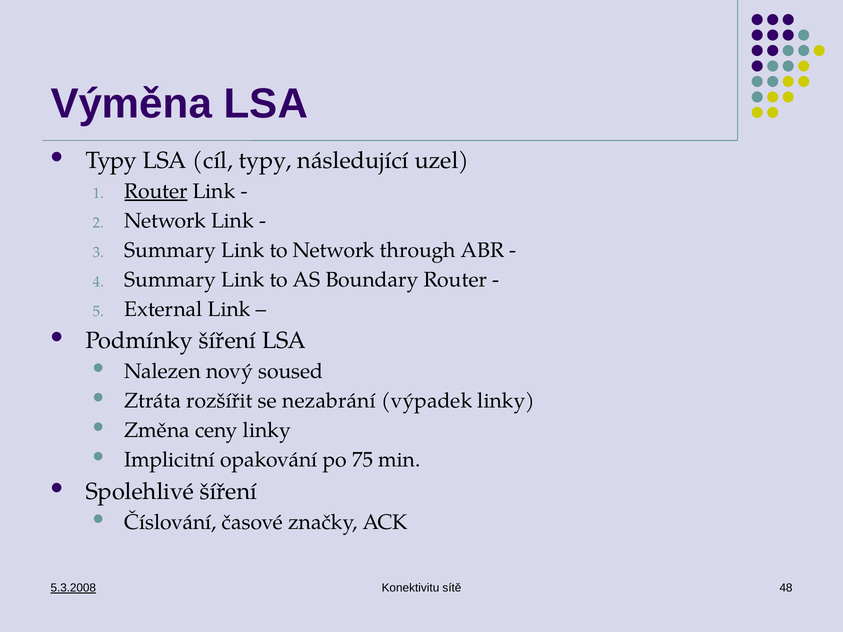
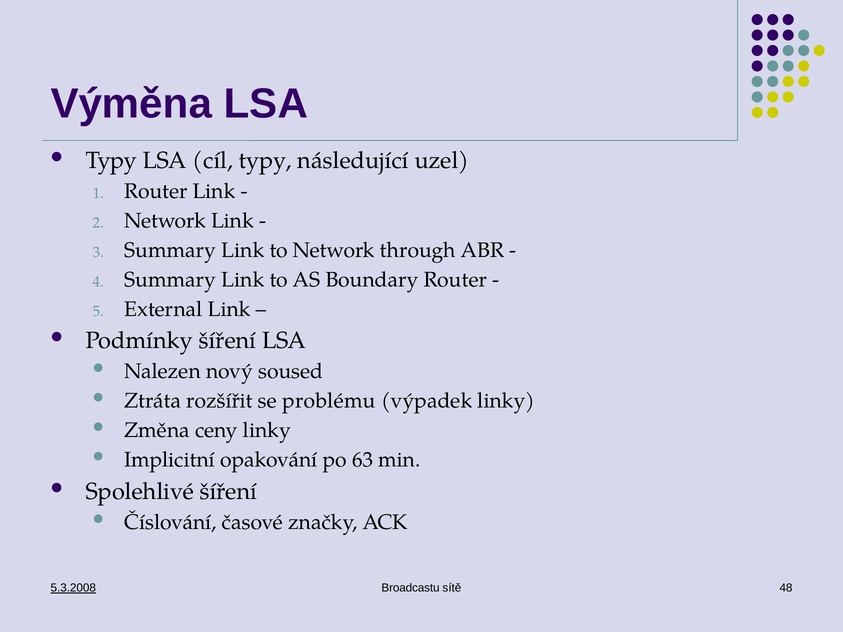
Router at (156, 191) underline: present -> none
nezabrání: nezabrání -> problému
75: 75 -> 63
Konektivitu: Konektivitu -> Broadcastu
